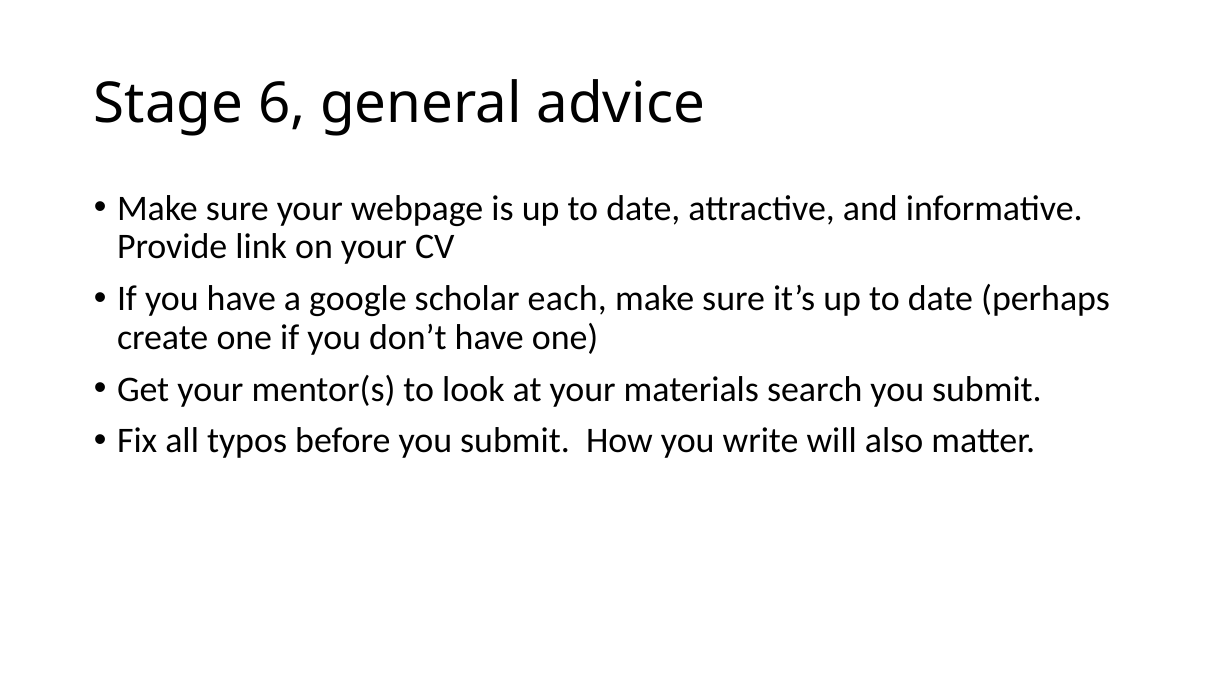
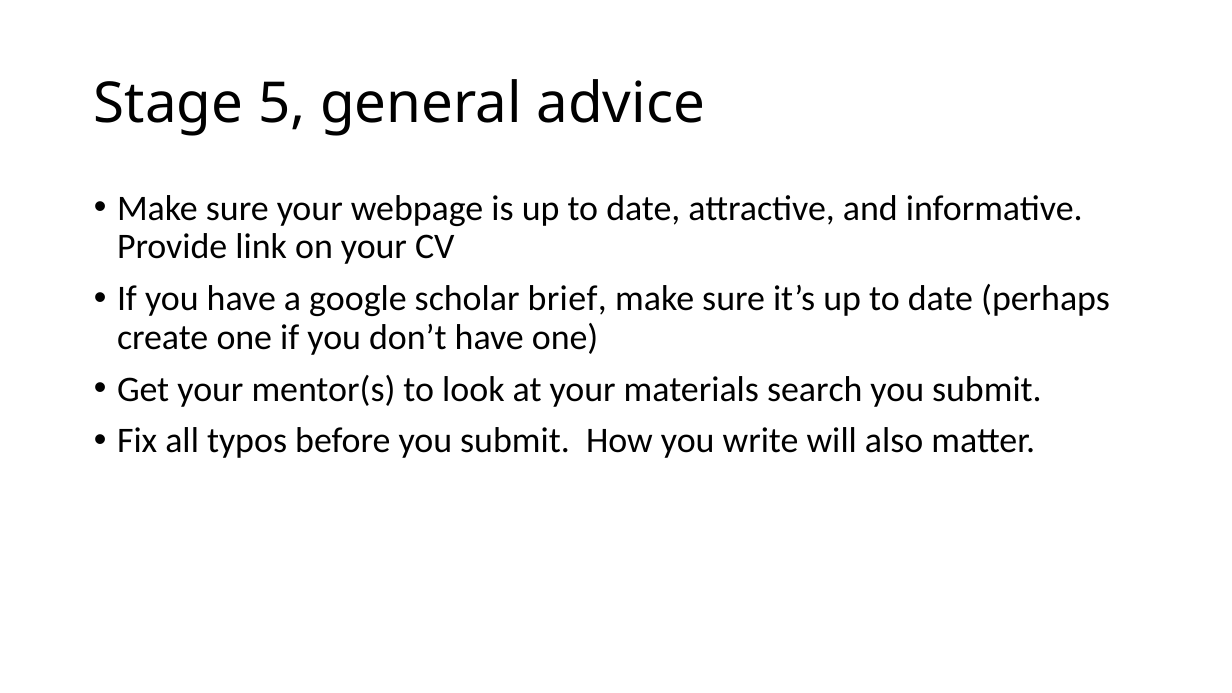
6: 6 -> 5
each: each -> brief
